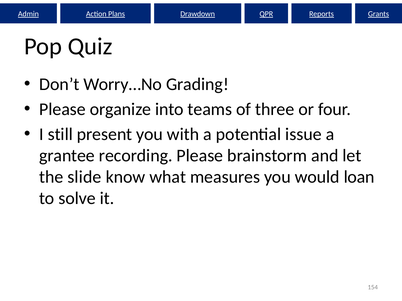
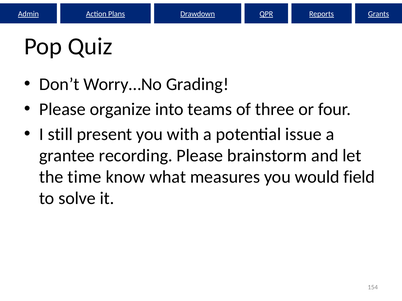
slide: slide -> time
loan: loan -> field
